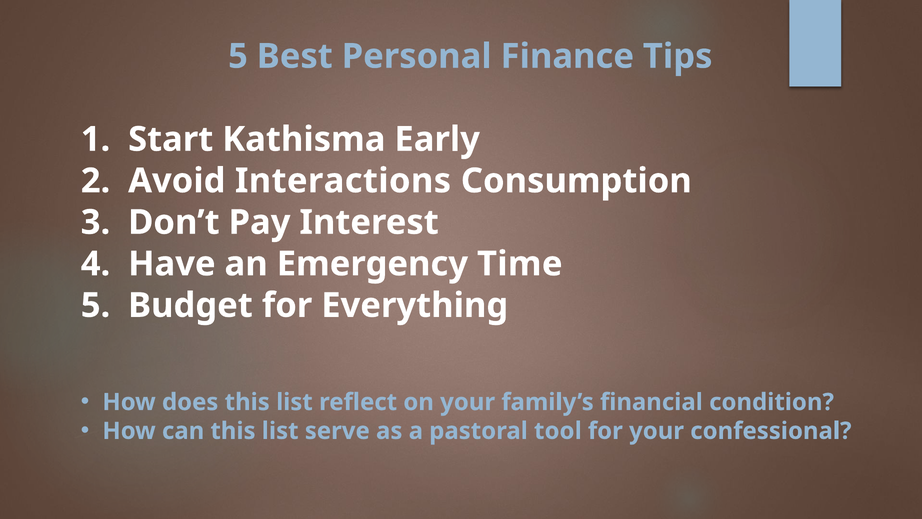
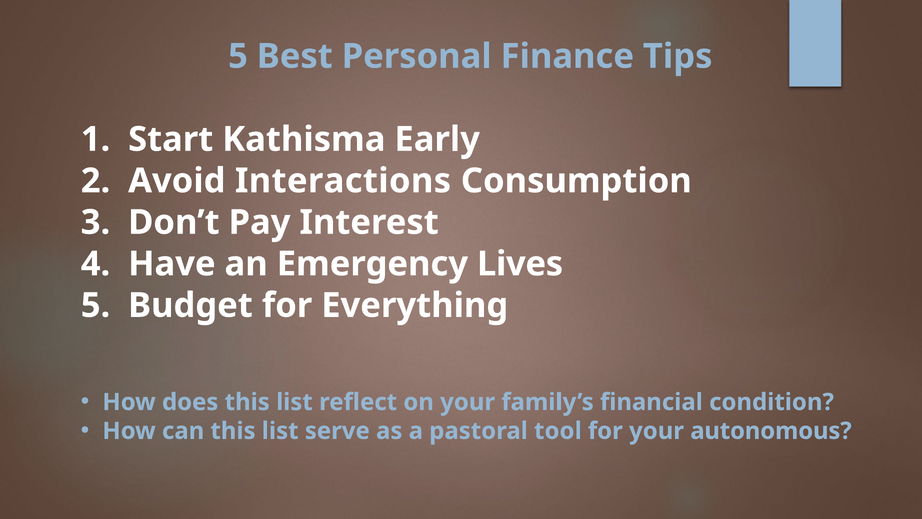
Time: Time -> Lives
confessional: confessional -> autonomous
